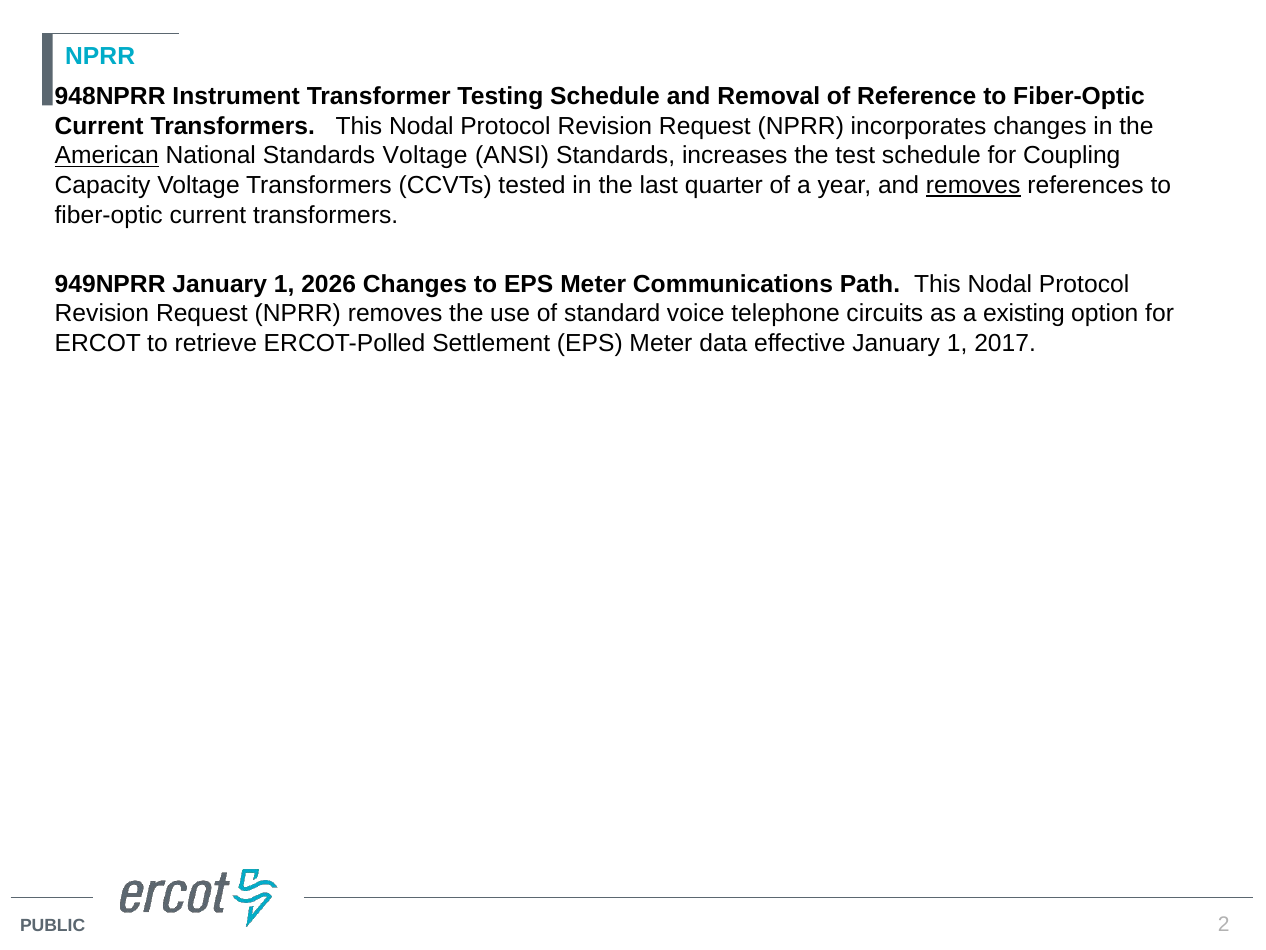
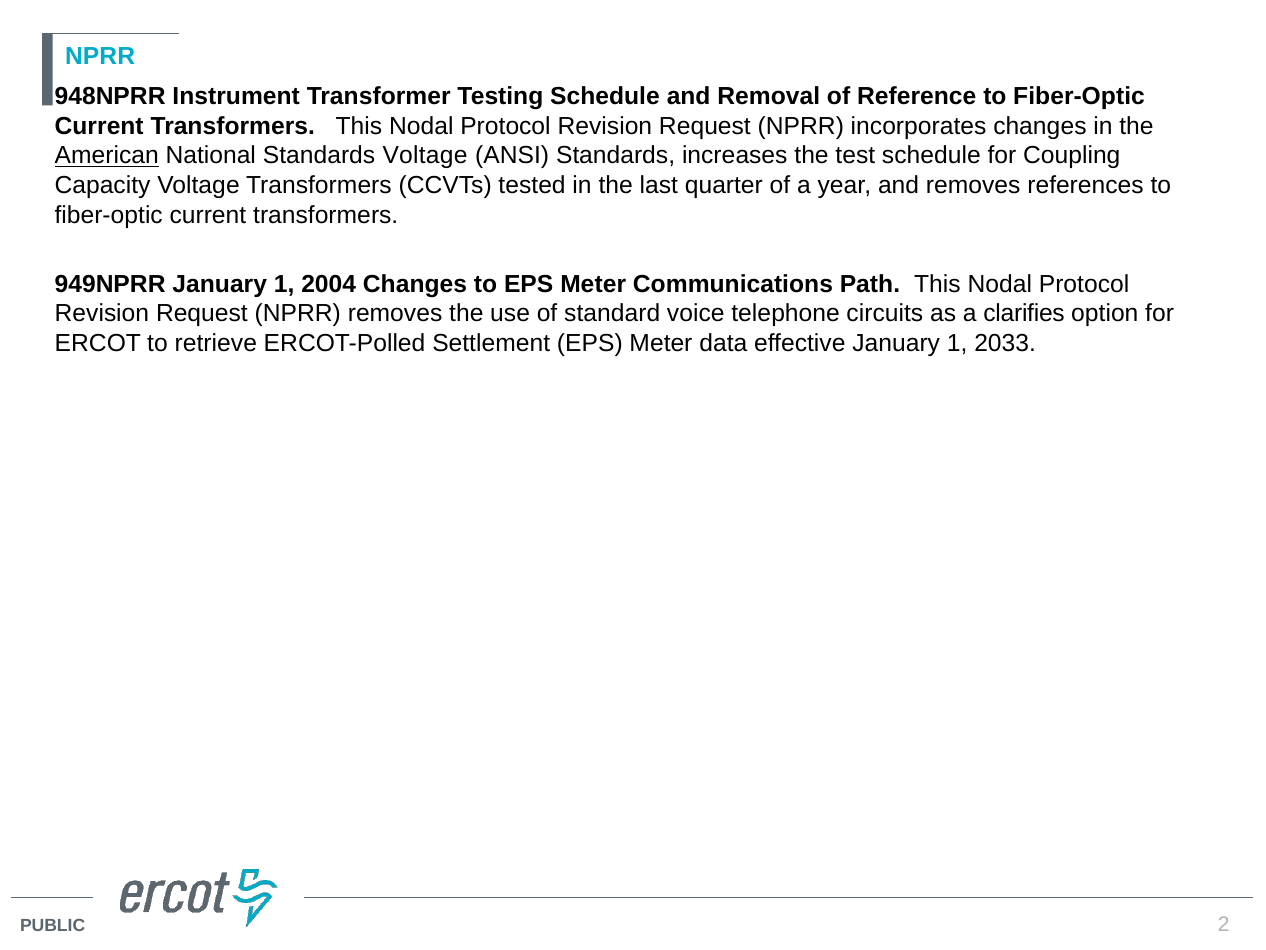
removes at (973, 185) underline: present -> none
2026: 2026 -> 2004
existing: existing -> clarifies
2017: 2017 -> 2033
